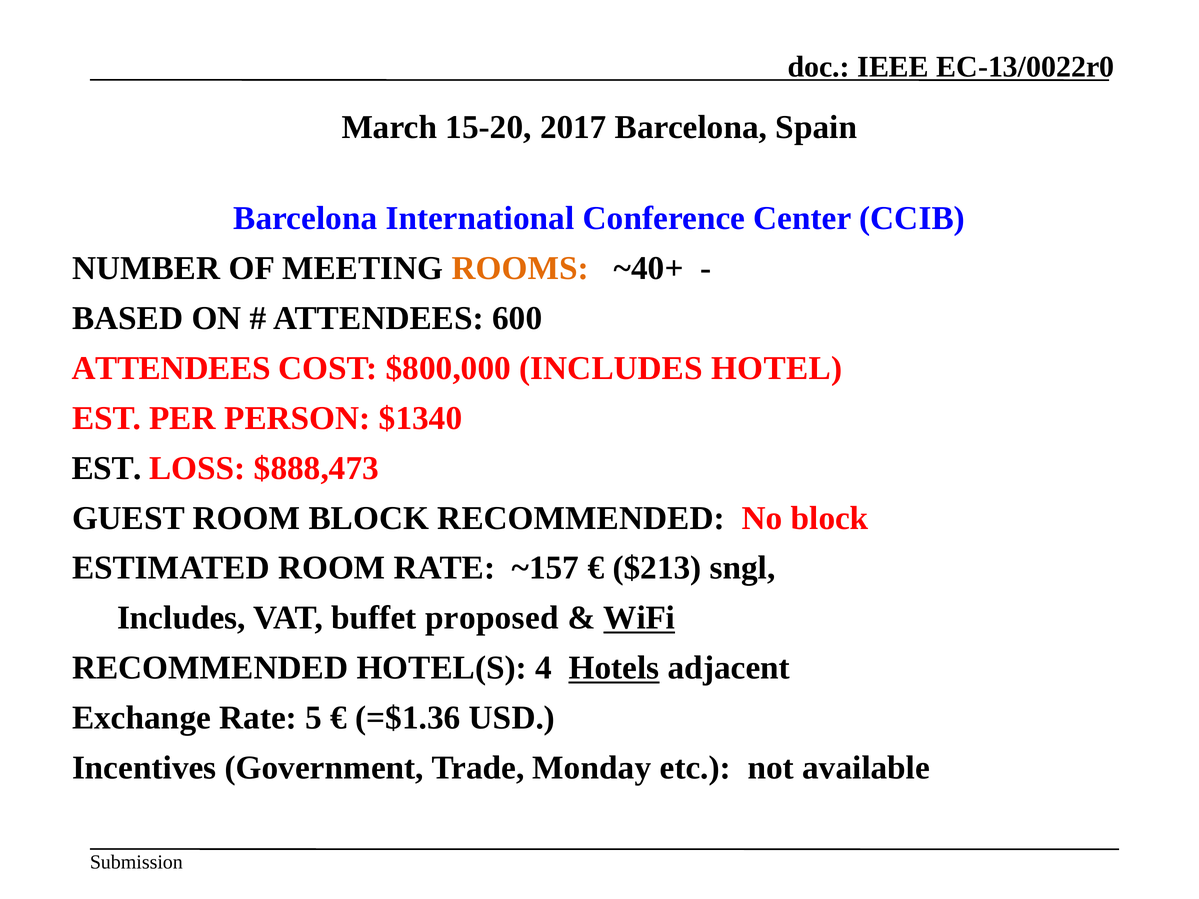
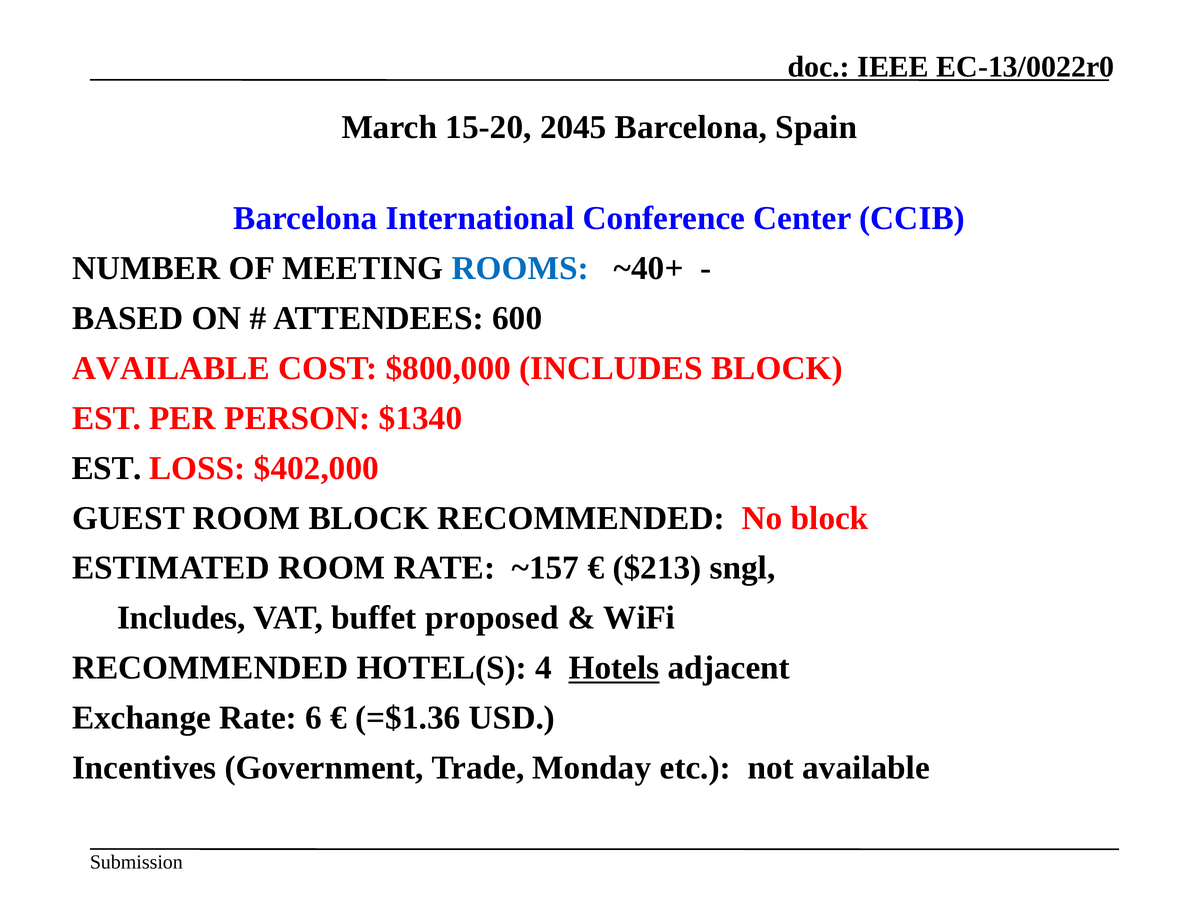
2017: 2017 -> 2045
ROOMS colour: orange -> blue
ATTENDEES at (171, 368): ATTENDEES -> AVAILABLE
INCLUDES HOTEL: HOTEL -> BLOCK
$888,473: $888,473 -> $402,000
WiFi underline: present -> none
5: 5 -> 6
